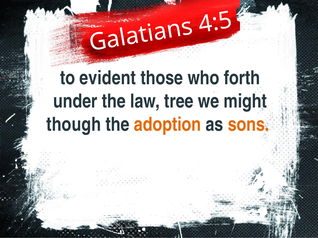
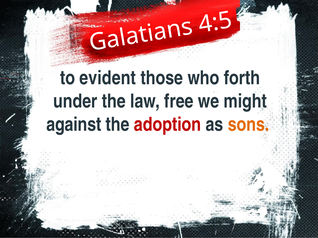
tree: tree -> free
though: though -> against
adoption colour: orange -> red
